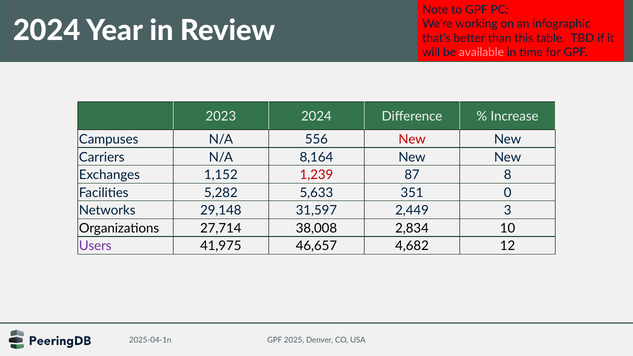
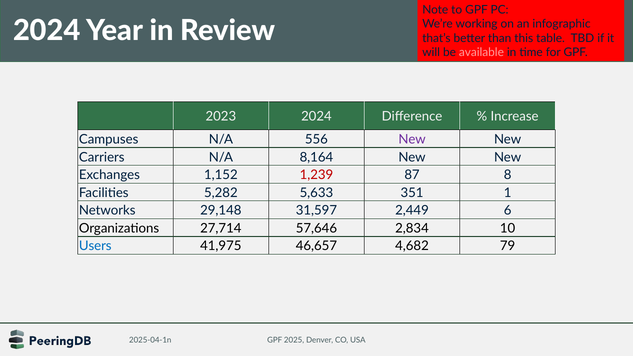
New at (412, 139) colour: red -> purple
0: 0 -> 1
3: 3 -> 6
38,008: 38,008 -> 57,646
Users colour: purple -> blue
12: 12 -> 79
